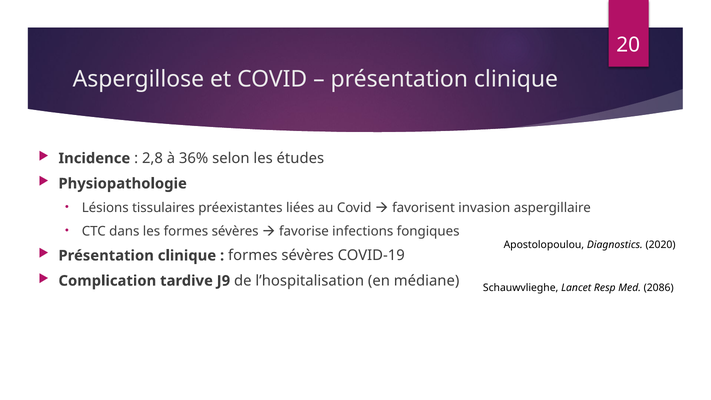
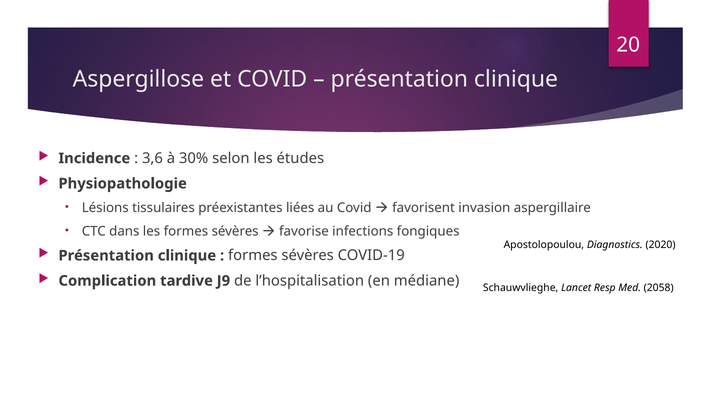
2,8: 2,8 -> 3,6
36%: 36% -> 30%
2086: 2086 -> 2058
